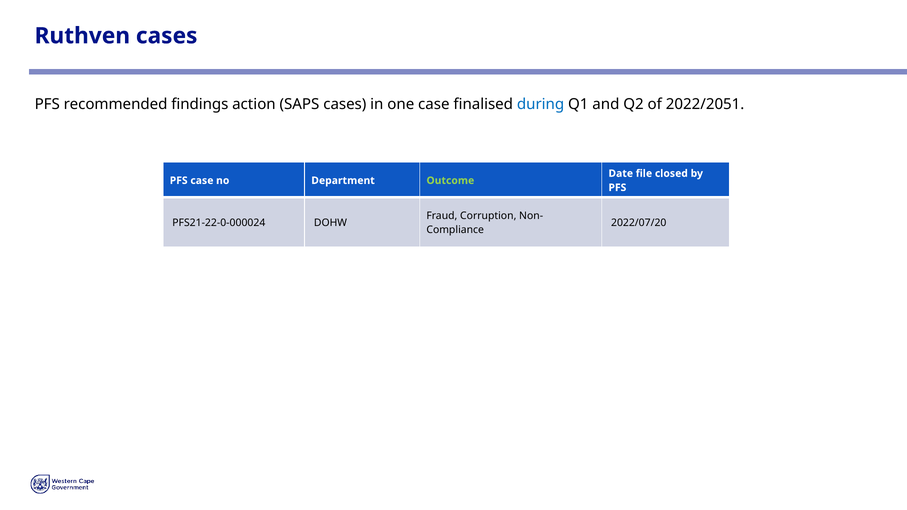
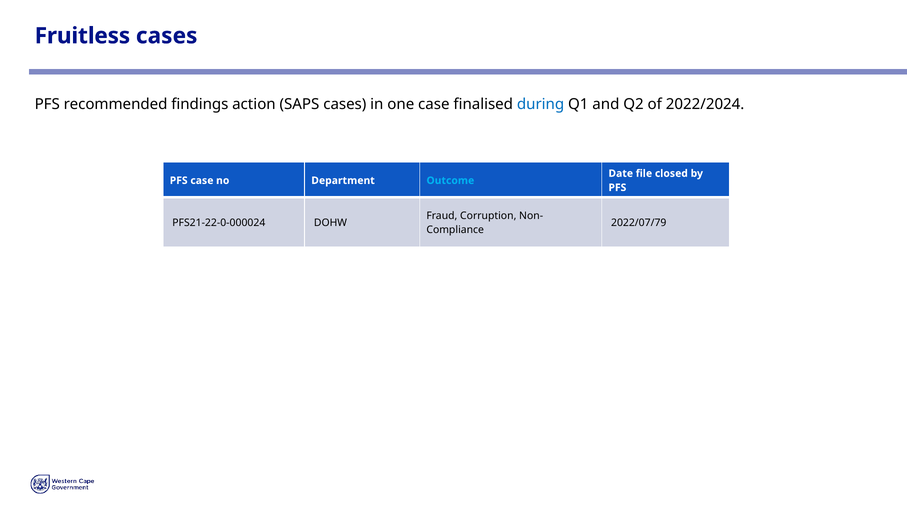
Ruthven: Ruthven -> Fruitless
2022/2051: 2022/2051 -> 2022/2024
Outcome colour: light green -> light blue
2022/07/20: 2022/07/20 -> 2022/07/79
